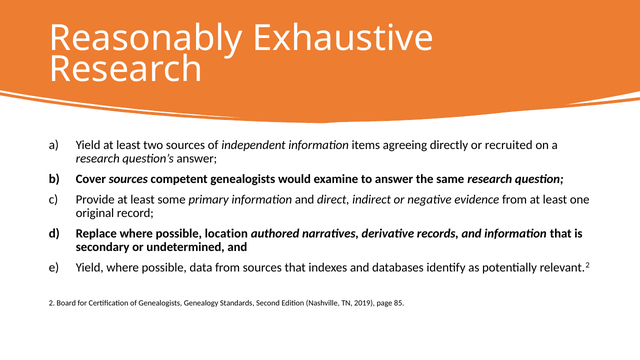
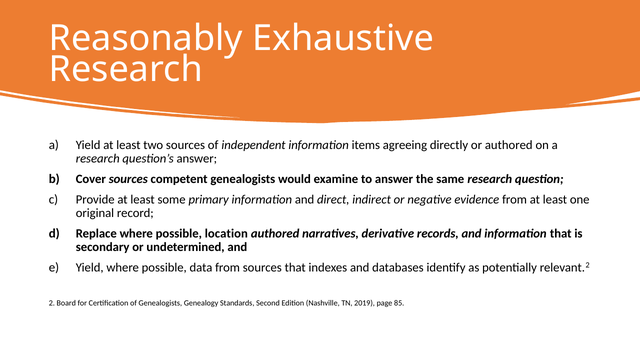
or recruited: recruited -> authored
